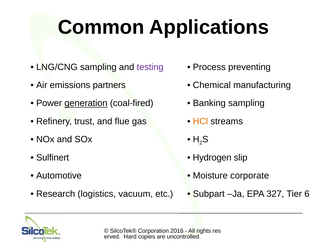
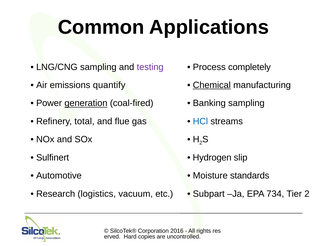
preventing: preventing -> completely
partners: partners -> quantify
Chemical underline: none -> present
trust: trust -> total
HCl colour: orange -> blue
corporate: corporate -> standards
327: 327 -> 734
Tier 6: 6 -> 2
